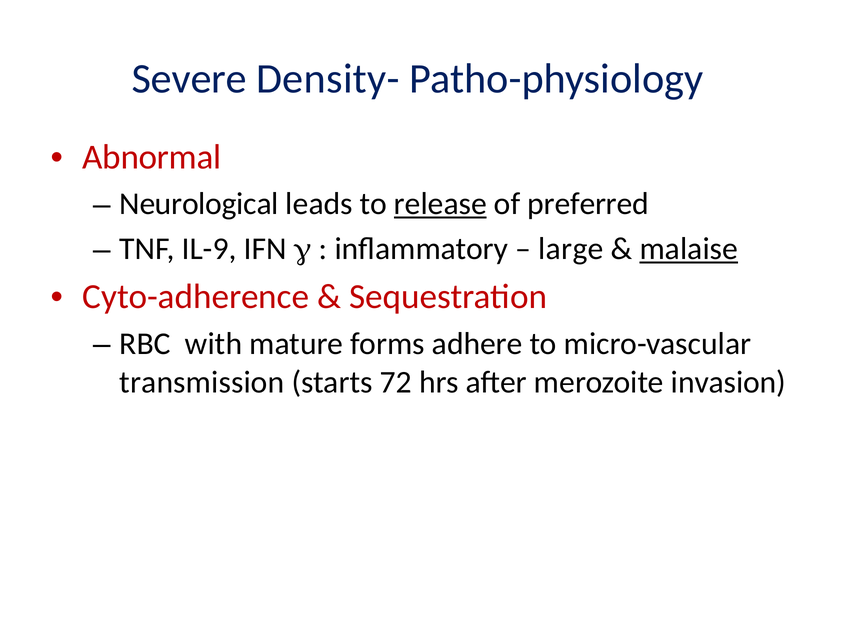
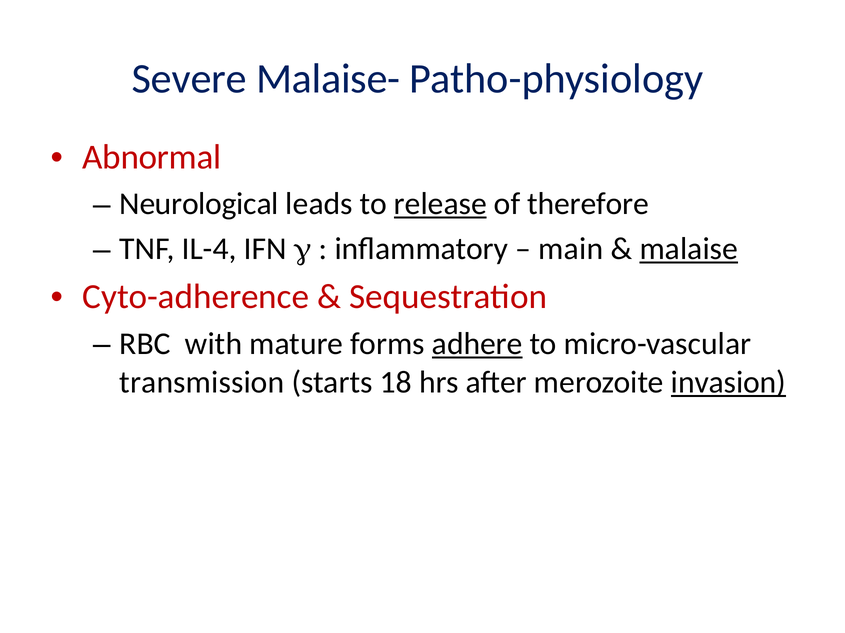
Density-: Density- -> Malaise-
preferred: preferred -> therefore
IL-9: IL-9 -> IL-4
large: large -> main
adhere underline: none -> present
72: 72 -> 18
invasion underline: none -> present
